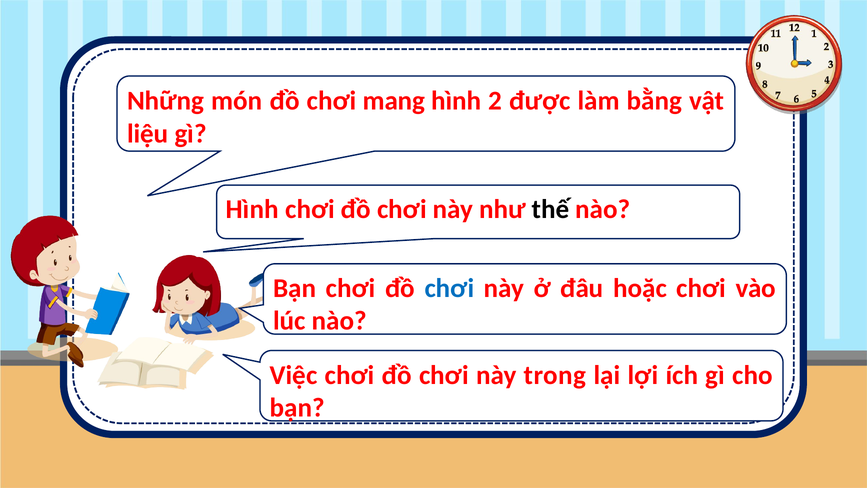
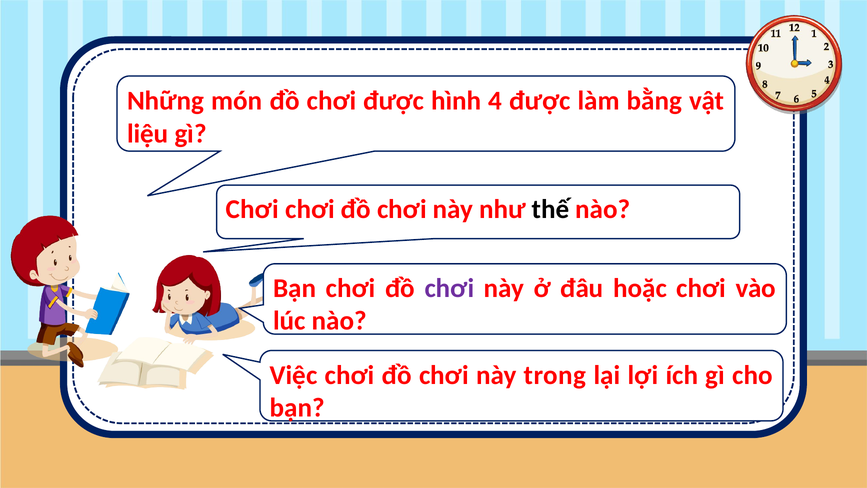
chơi mang: mang -> được
2: 2 -> 4
Hình at (252, 209): Hình -> Chơi
chơi at (449, 288) colour: blue -> purple
